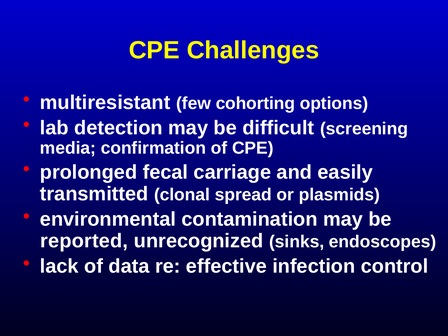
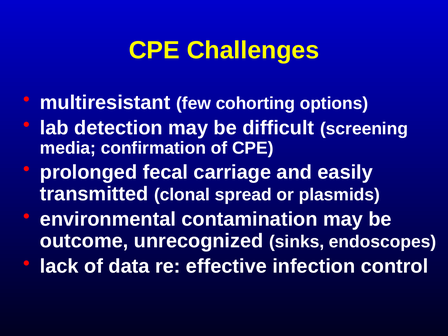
reported: reported -> outcome
